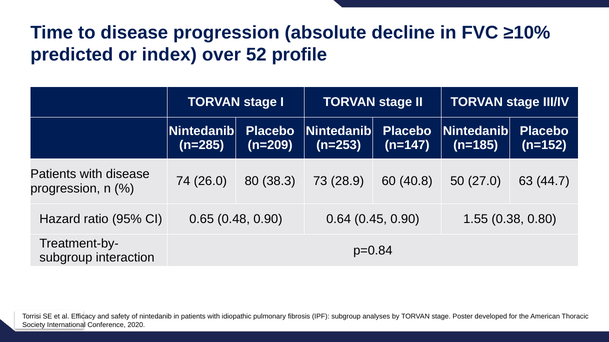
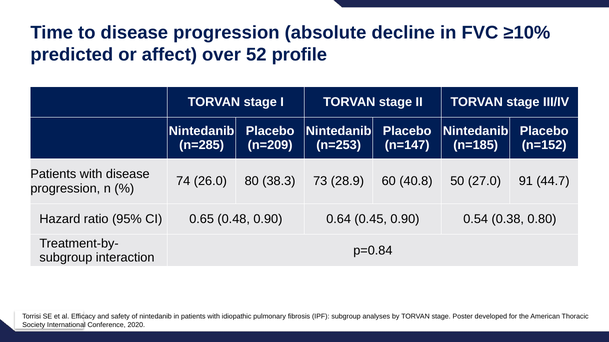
index: index -> affect
63: 63 -> 91
1.55: 1.55 -> 0.54
